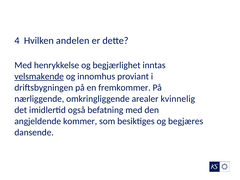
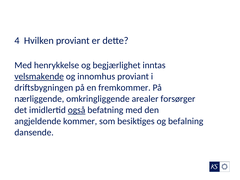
Hvilken andelen: andelen -> proviant
kvinnelig: kvinnelig -> forsørger
også underline: none -> present
begjæres: begjæres -> befalning
